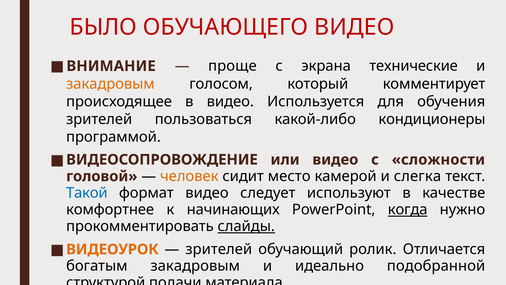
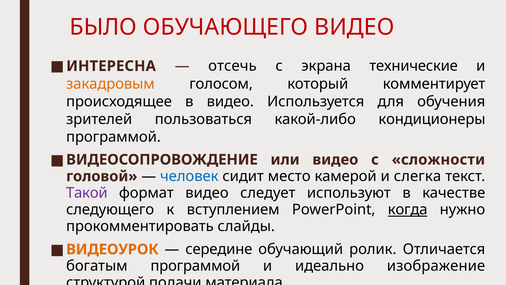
ВНИМАНИЕ: ВНИМАНИЕ -> ИНТЕРЕСНА
проще: проще -> отсечь
человек colour: orange -> blue
Такой colour: blue -> purple
комфортнее: комфортнее -> следующего
начинающих: начинающих -> вступлением
слайды underline: present -> none
зрителей at (219, 249): зрителей -> середине
богатым закадровым: закадровым -> программой
подобранной: подобранной -> изображение
